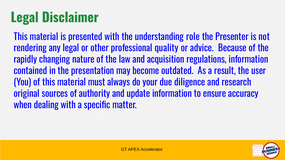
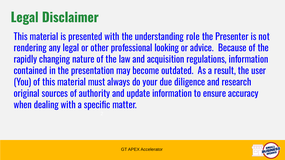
quality: quality -> looking
